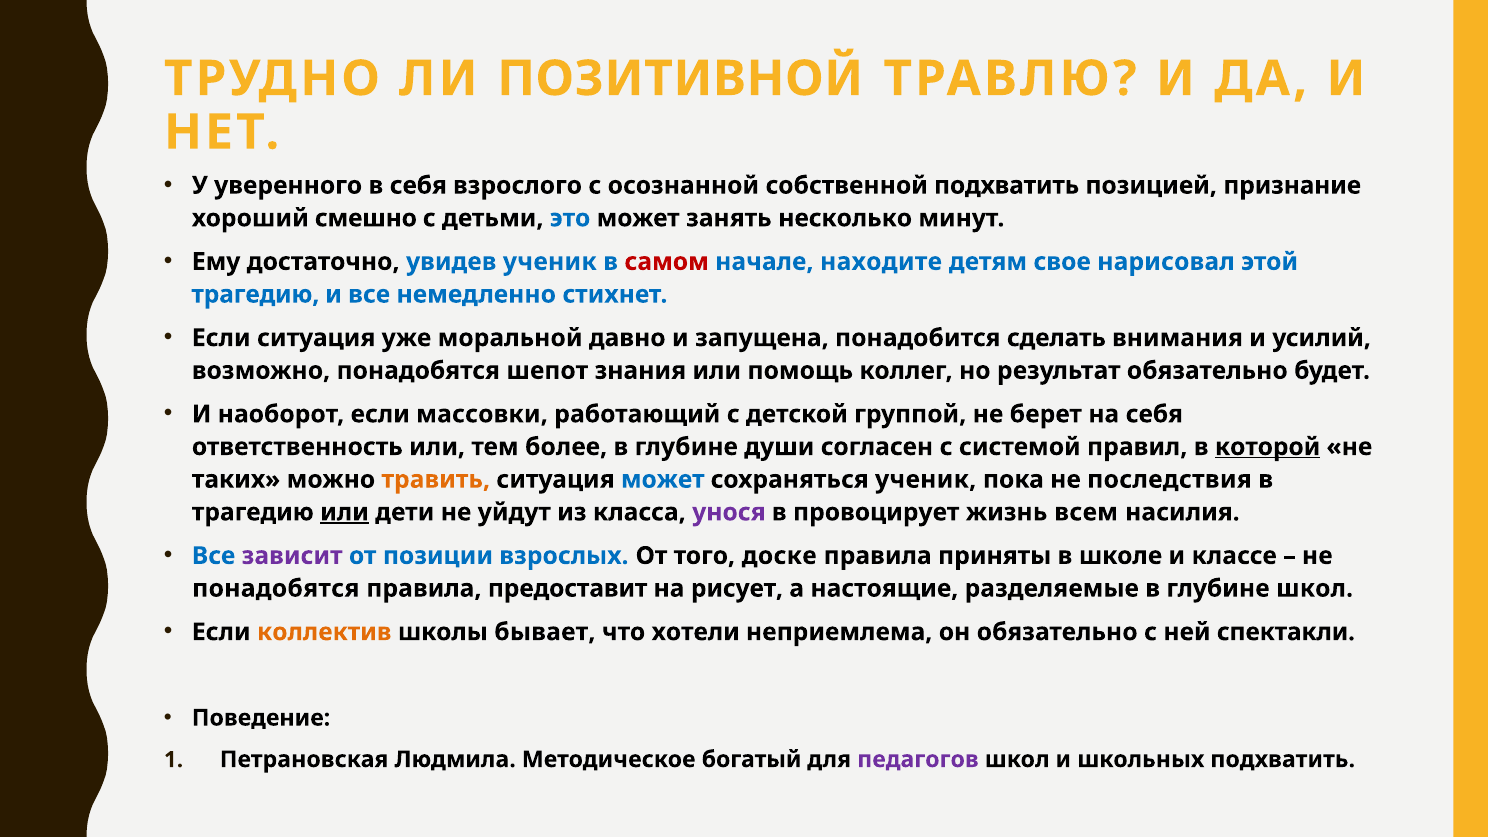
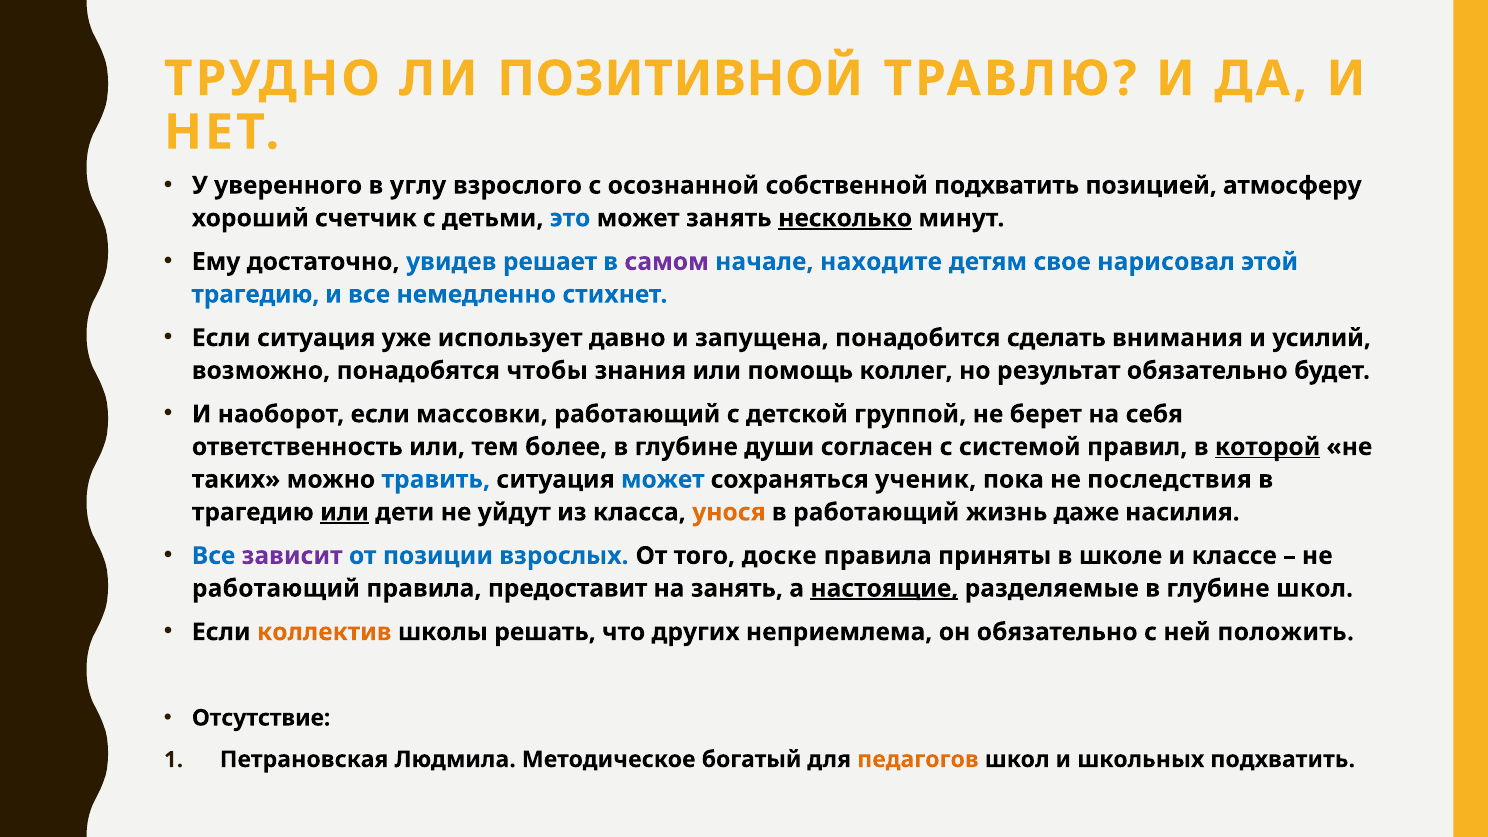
в себя: себя -> углу
признание: признание -> атмосферу
смешно: смешно -> счетчик
несколько underline: none -> present
увидев ученик: ученик -> решает
самом colour: red -> purple
моральной: моральной -> использует
шепот: шепот -> чтобы
травить colour: orange -> blue
унося colour: purple -> orange
в провоцирует: провоцирует -> работающий
всем: всем -> даже
понадобятся at (276, 588): понадобятся -> работающий
на рисует: рисует -> занять
настоящие underline: none -> present
бывает: бывает -> решать
хотели: хотели -> других
спектакли: спектакли -> положить
Поведение: Поведение -> Отсутствие
педагогов colour: purple -> orange
